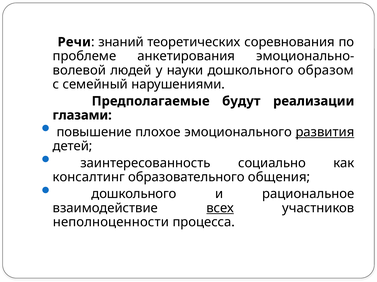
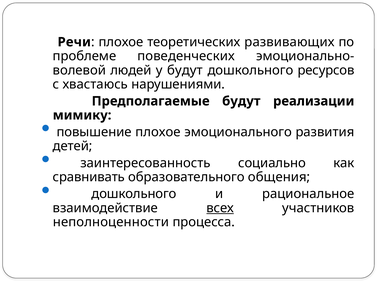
знаний at (121, 42): знаний -> плохое
соревнования: соревнования -> развивающих
анкетирования: анкетирования -> поведенческих
у науки: науки -> будут
образом: образом -> ресурсов
семейный: семейный -> хвастаюсь
глазами: глазами -> мимику
развития underline: present -> none
консалтинг: консалтинг -> сравнивать
